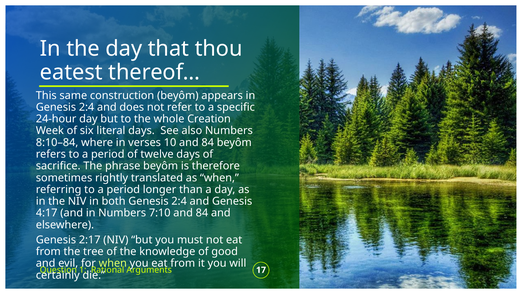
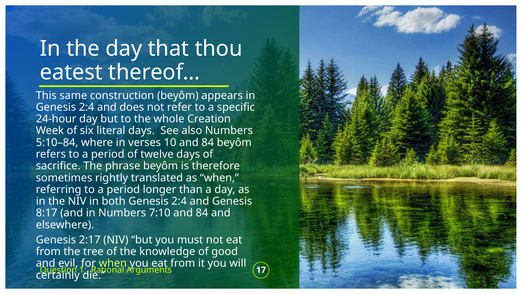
8:10–84: 8:10–84 -> 5:10–84
4:17: 4:17 -> 8:17
